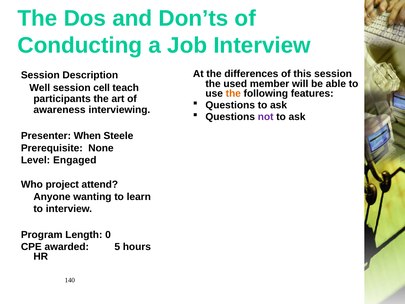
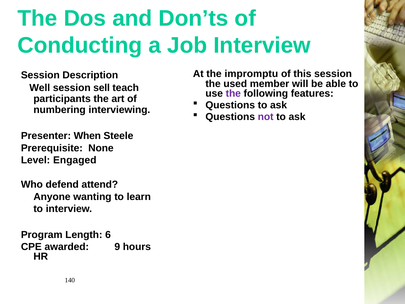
differences: differences -> impromptu
cell: cell -> sell
the at (233, 93) colour: orange -> purple
awareness: awareness -> numbering
project: project -> defend
0: 0 -> 6
5: 5 -> 9
